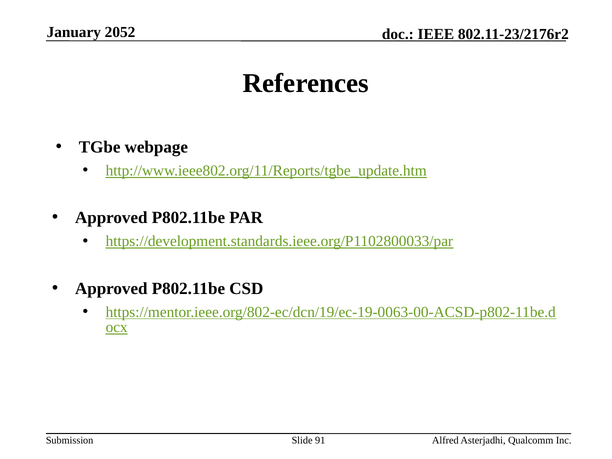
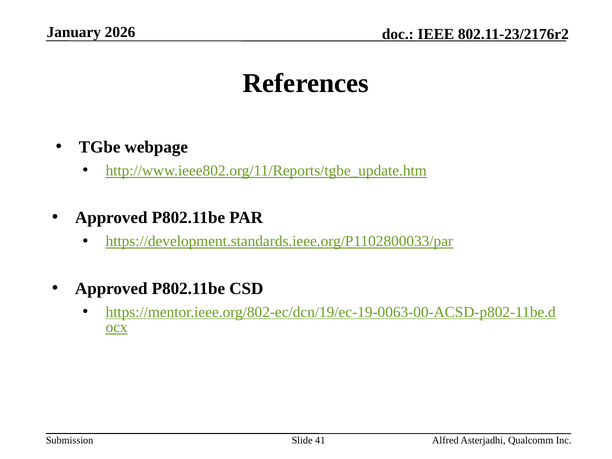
2052: 2052 -> 2026
91: 91 -> 41
